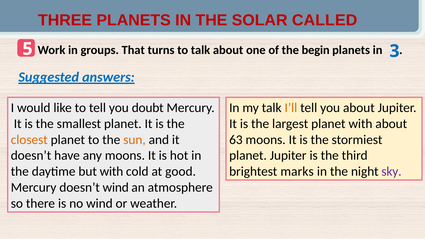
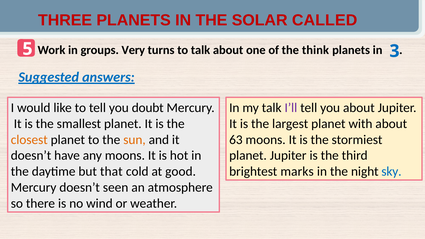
That: That -> Very
begin: begin -> think
I’ll colour: orange -> purple
but with: with -> that
sky colour: purple -> blue
doesn’t wind: wind -> seen
